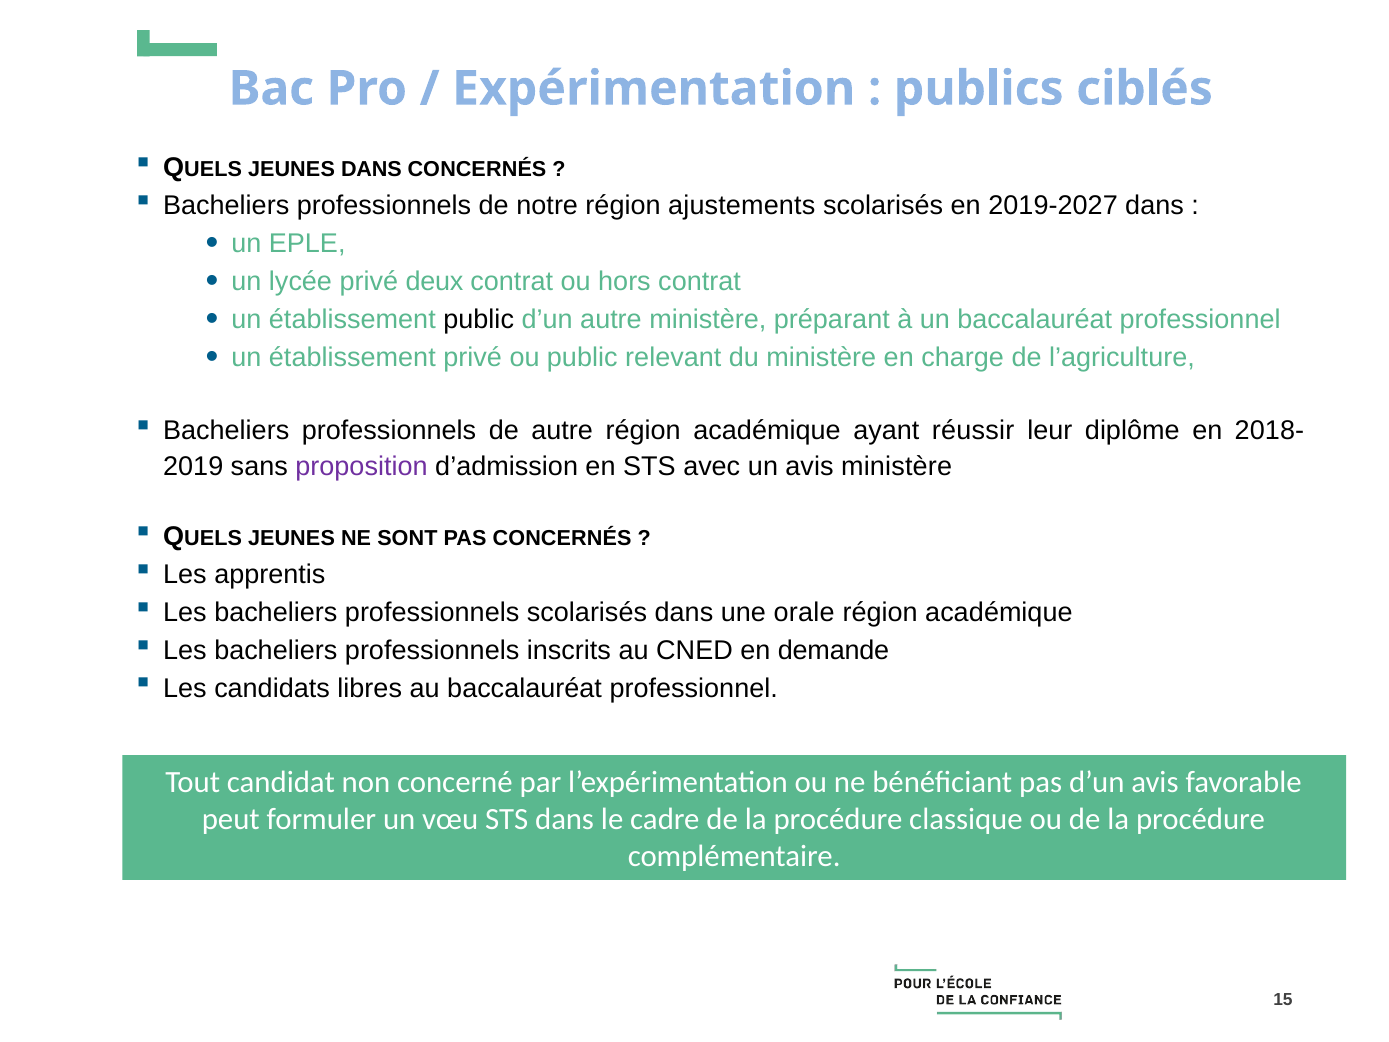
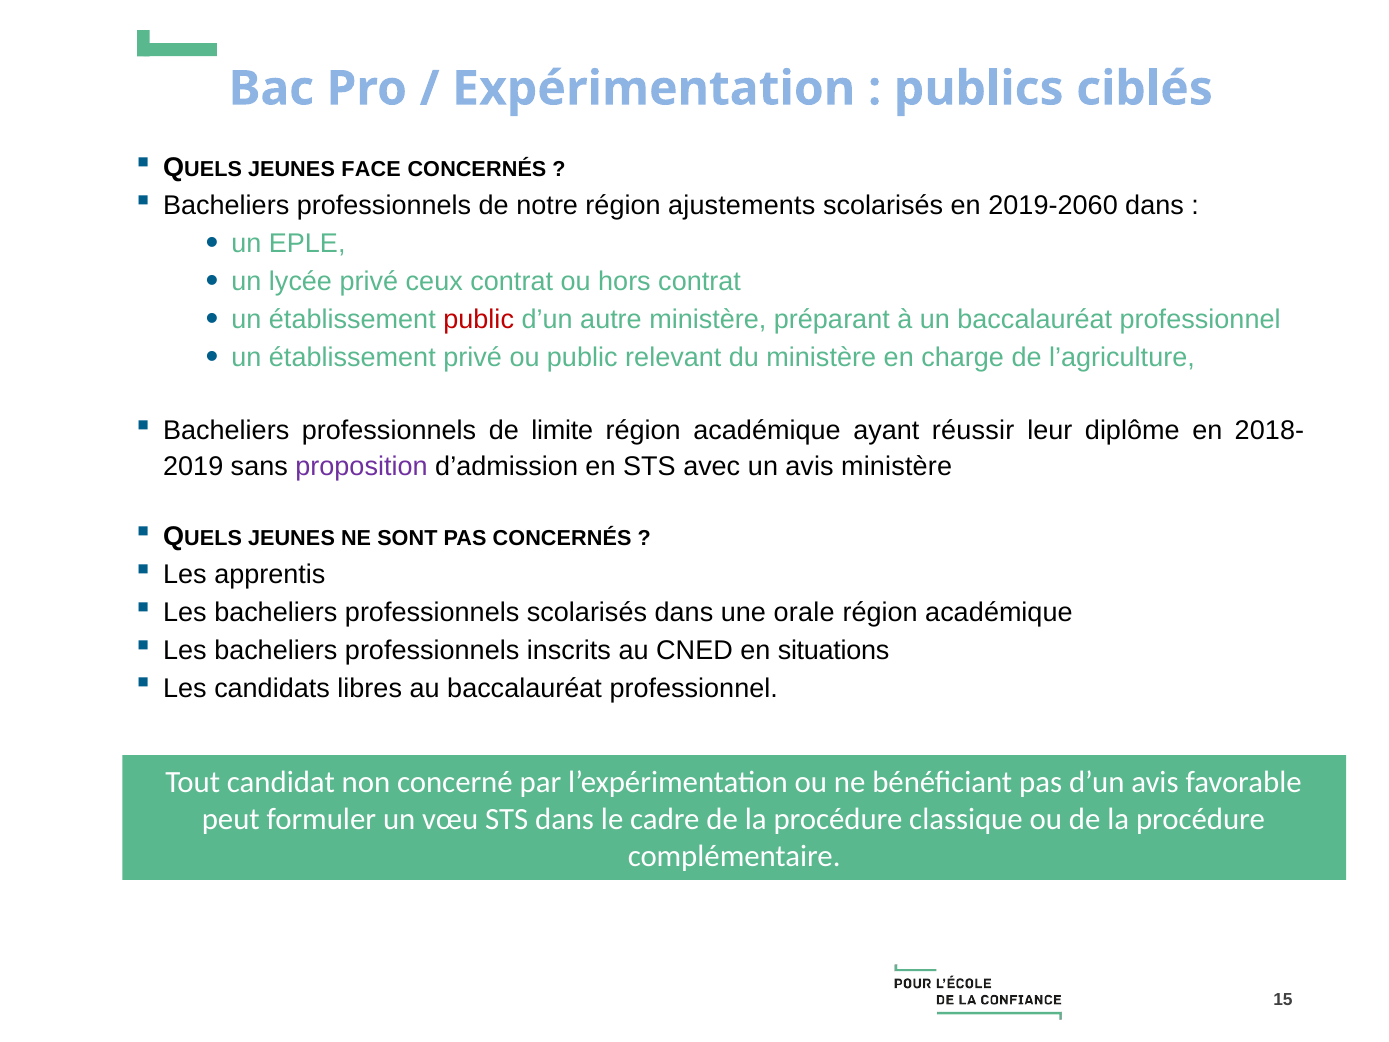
JEUNES DANS: DANS -> FACE
2019-2027: 2019-2027 -> 2019-2060
deux: deux -> ceux
public at (479, 319) colour: black -> red
de autre: autre -> limite
demande: demande -> situations
